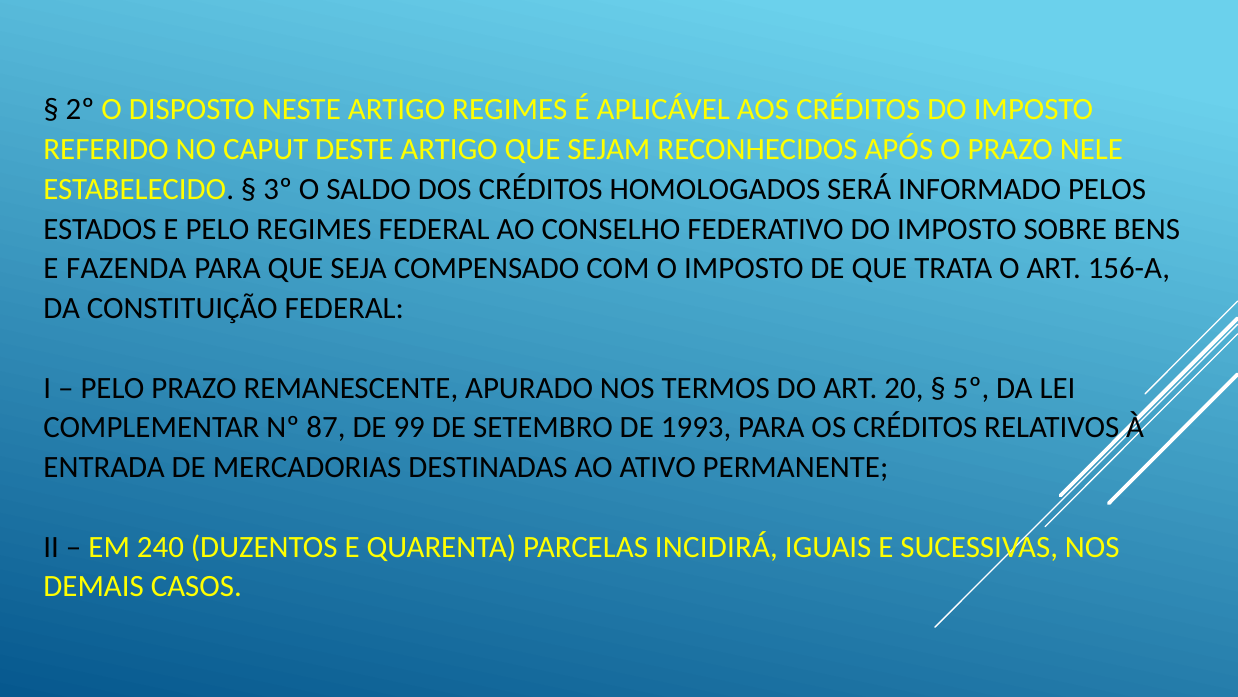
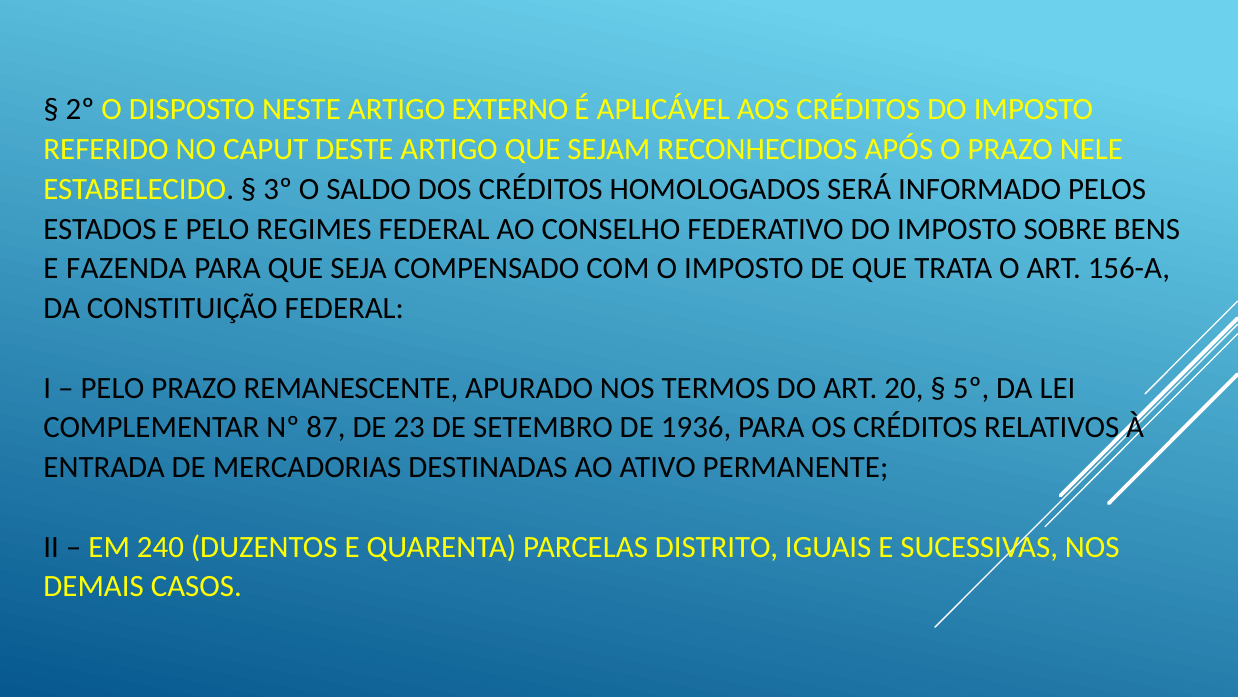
ARTIGO REGIMES: REGIMES -> EXTERNO
99: 99 -> 23
1993: 1993 -> 1936
INCIDIRÁ: INCIDIRÁ -> DISTRITO
